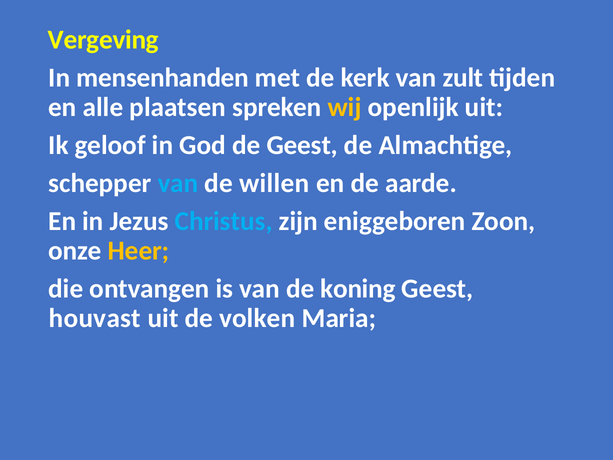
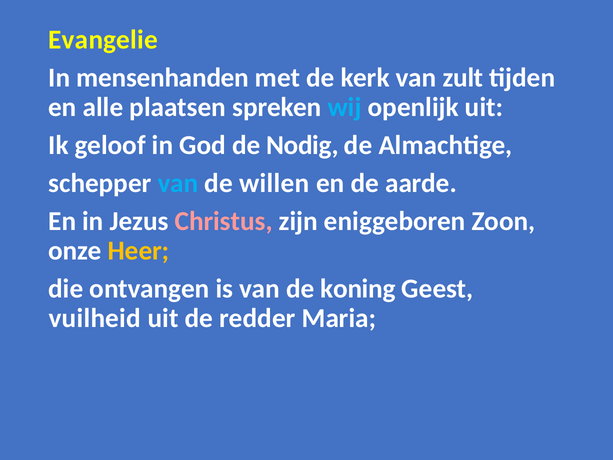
Vergeving: Vergeving -> Evangelie
wij colour: yellow -> light blue
de Geest: Geest -> Nodig
Christus colour: light blue -> pink
houvast: houvast -> vuilheid
volken: volken -> redder
